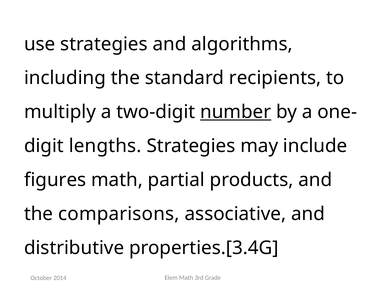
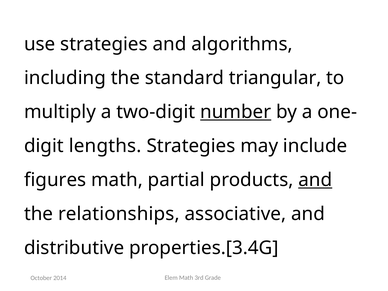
recipients: recipients -> triangular
and at (315, 180) underline: none -> present
comparisons: comparisons -> relationships
